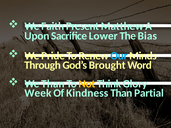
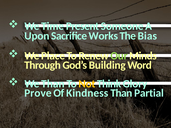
Faith: Faith -> Time
Matthew: Matthew -> Someone
Lower: Lower -> Works
Pride: Pride -> Place
Our colour: light blue -> light green
Brought: Brought -> Building
Week: Week -> Prove
